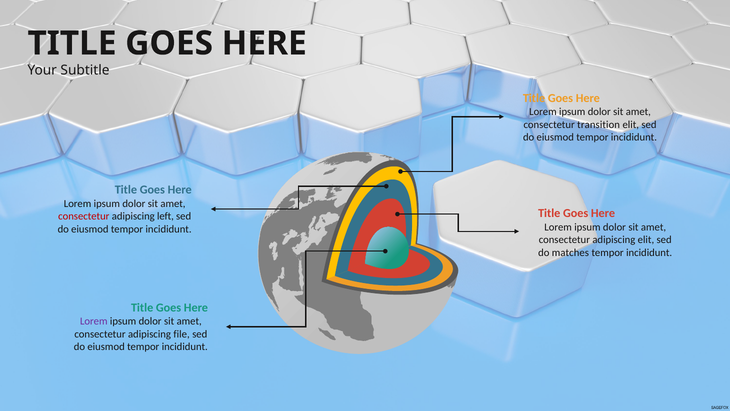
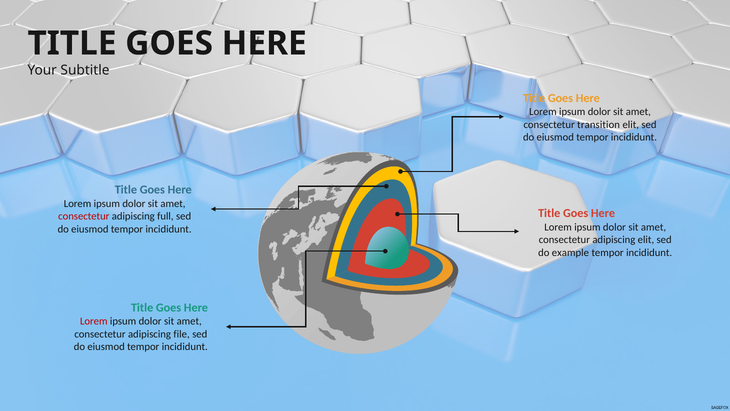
left: left -> full
matches: matches -> example
Lorem at (94, 321) colour: purple -> red
